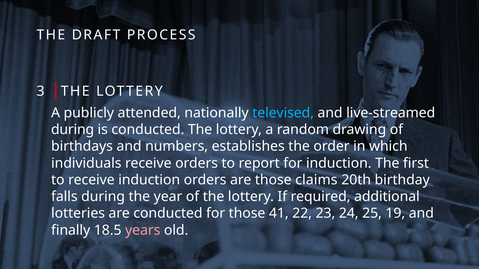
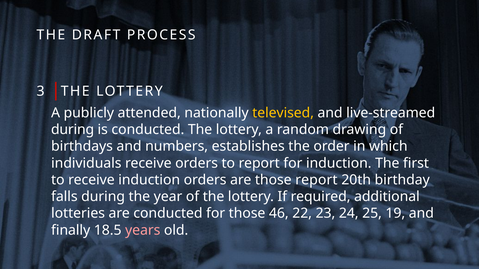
televised colour: light blue -> yellow
those claims: claims -> report
41: 41 -> 46
